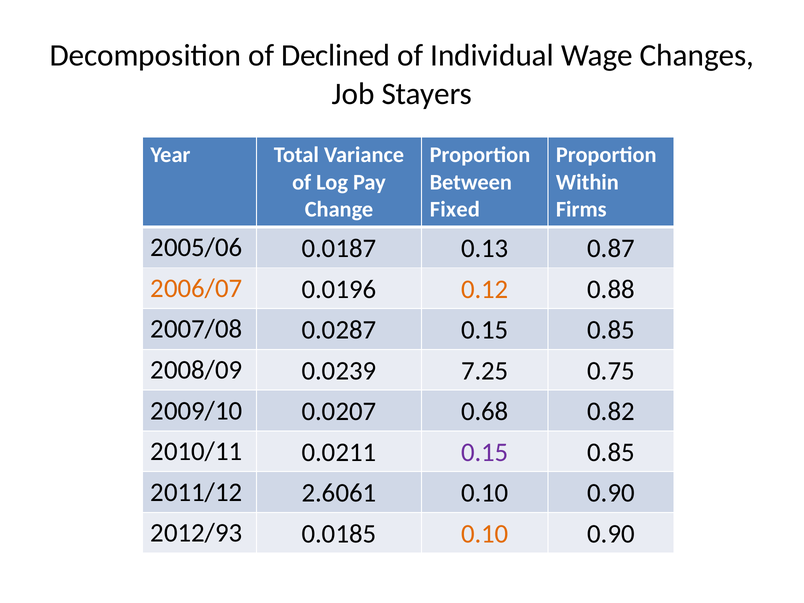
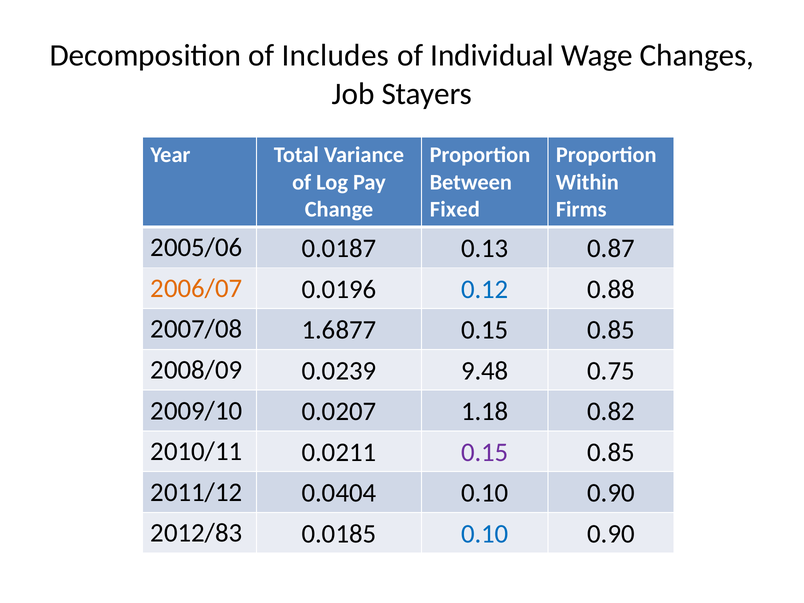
Declined: Declined -> Includes
0.12 colour: orange -> blue
0.0287: 0.0287 -> 1.6877
7.25: 7.25 -> 9.48
0.68: 0.68 -> 1.18
2.6061: 2.6061 -> 0.0404
2012/93: 2012/93 -> 2012/83
0.10 at (485, 534) colour: orange -> blue
